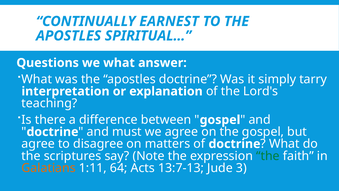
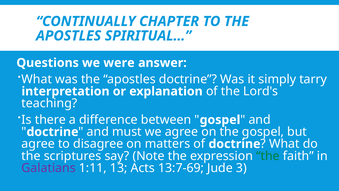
EARNEST: EARNEST -> CHAPTER
we what: what -> were
Galatians colour: orange -> purple
64: 64 -> 13
13:7-13: 13:7-13 -> 13:7-69
